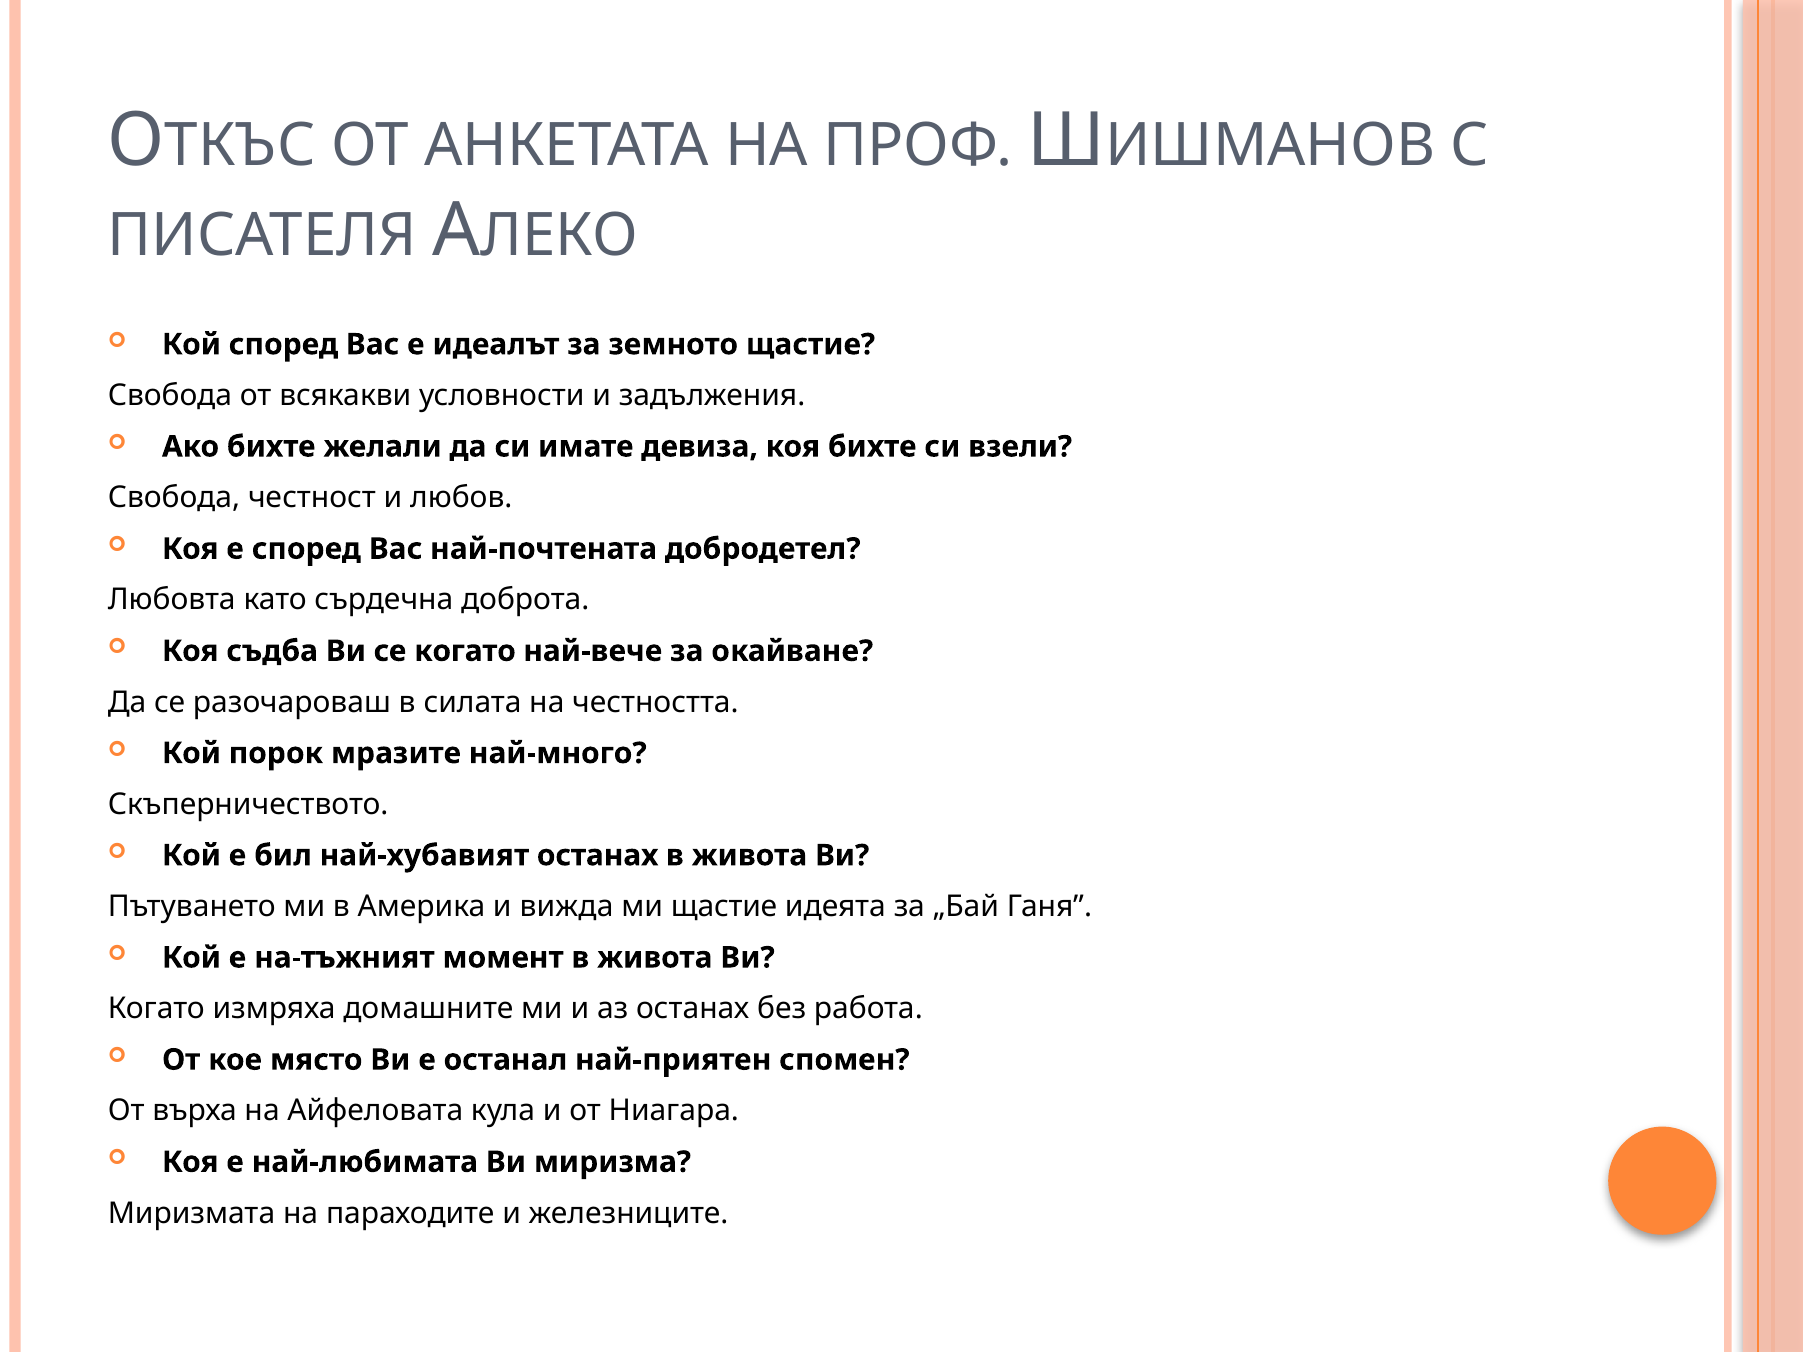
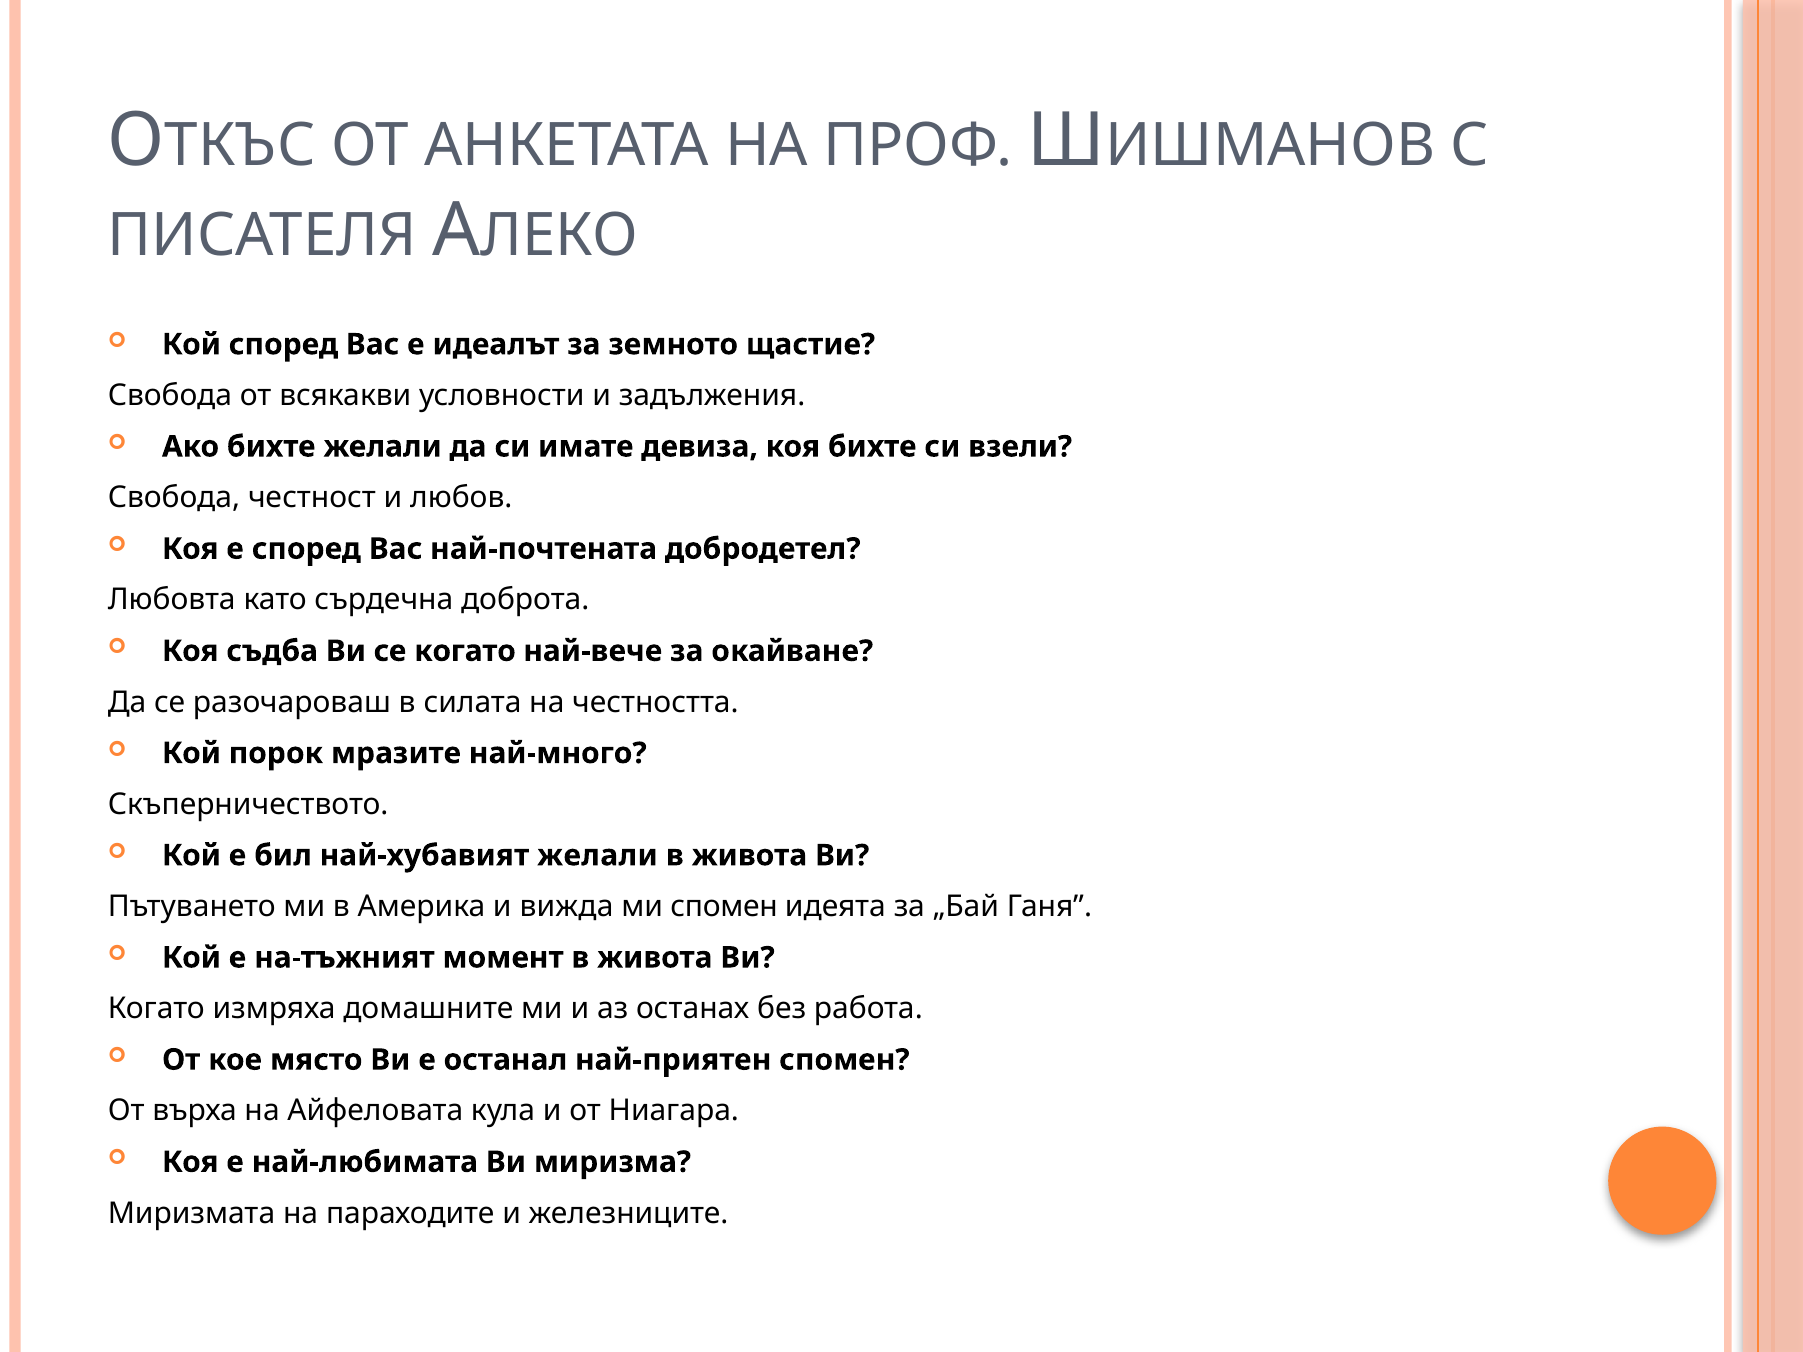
най-хубавият останах: останах -> желали
ми щастие: щастие -> спомен
